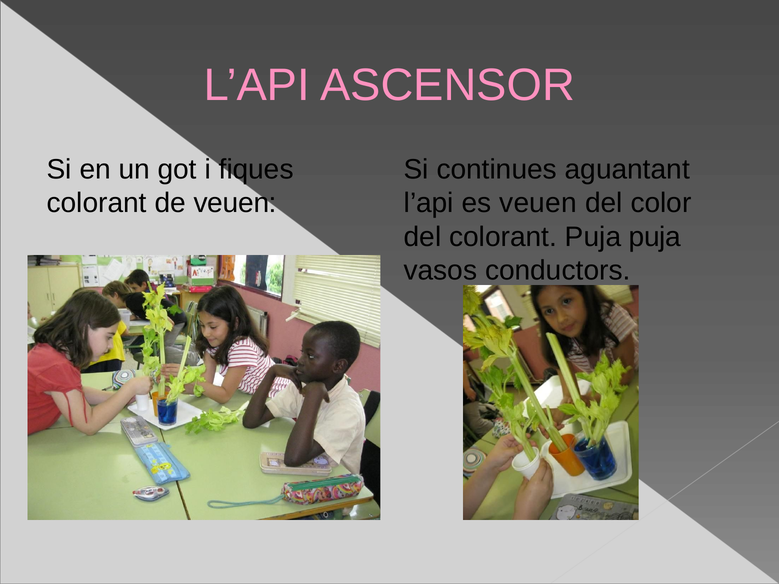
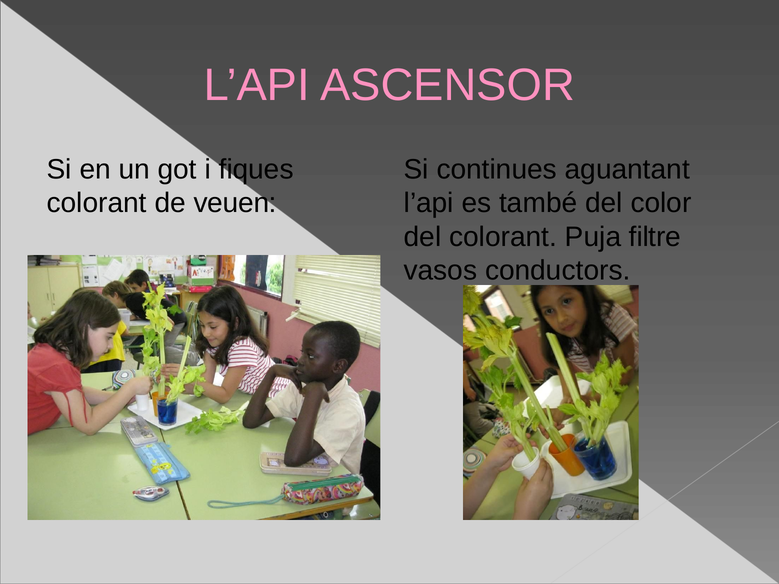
es veuen: veuen -> també
Puja puja: puja -> filtre
